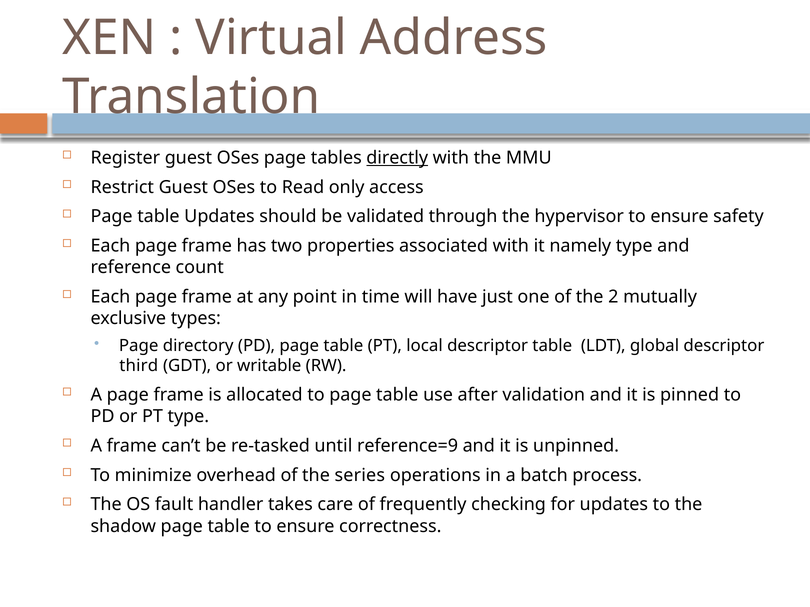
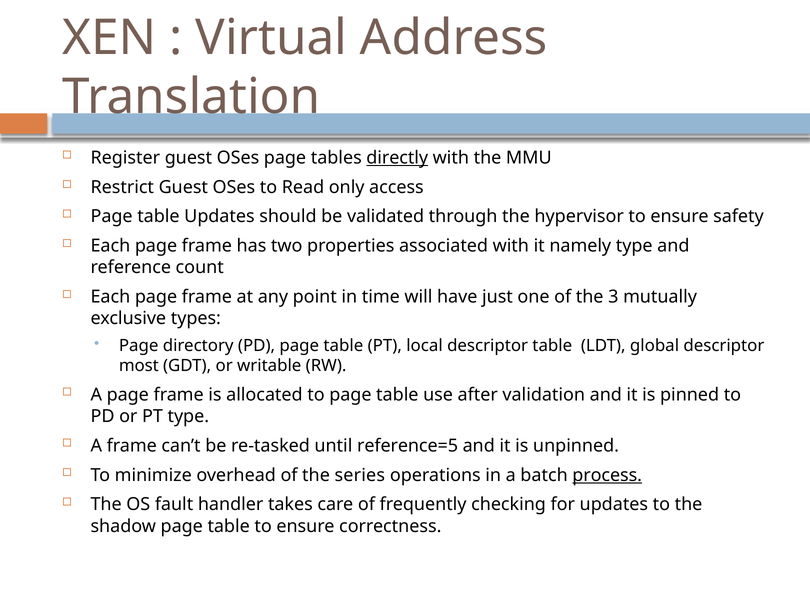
2: 2 -> 3
third: third -> most
reference=9: reference=9 -> reference=5
process underline: none -> present
